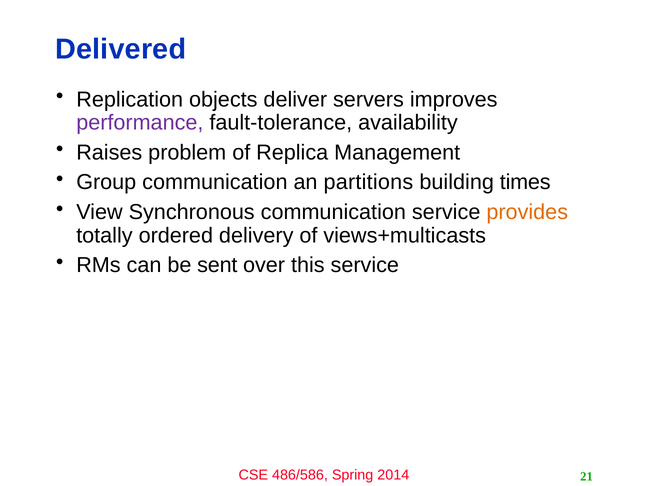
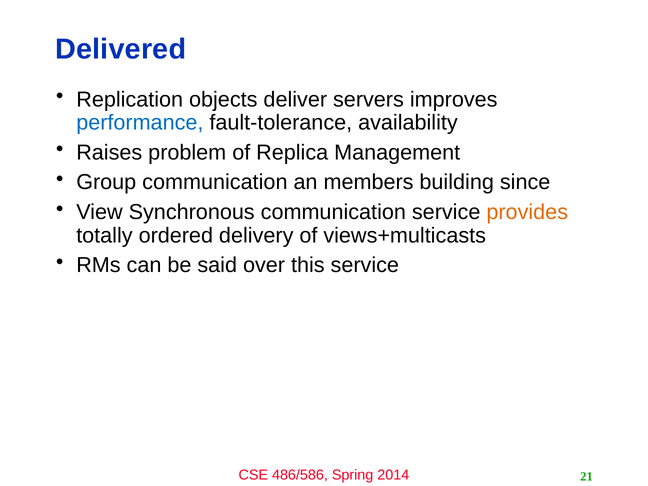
performance colour: purple -> blue
partitions: partitions -> members
times: times -> since
sent: sent -> said
